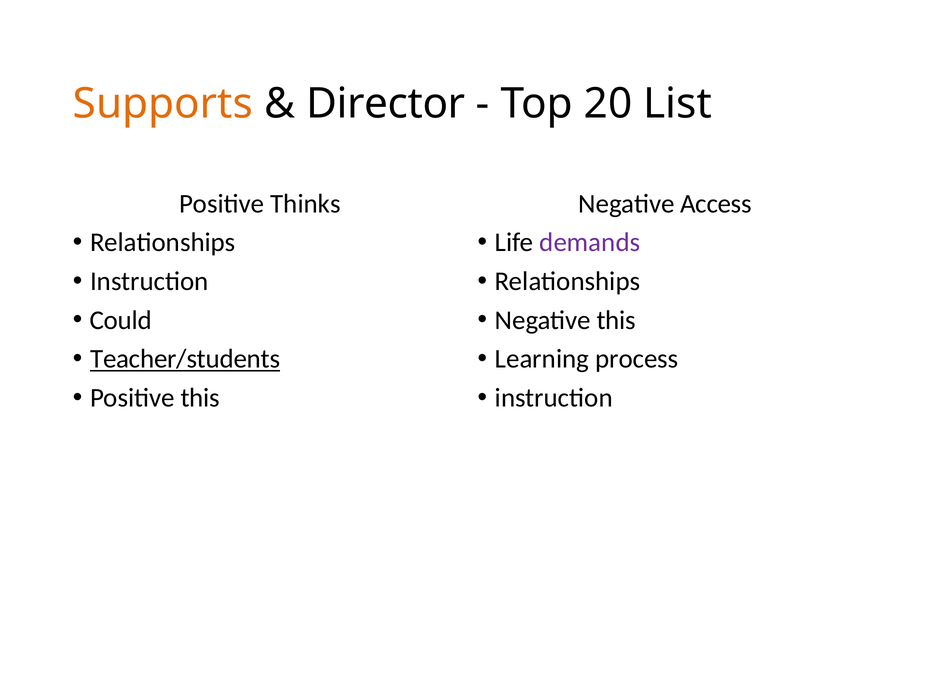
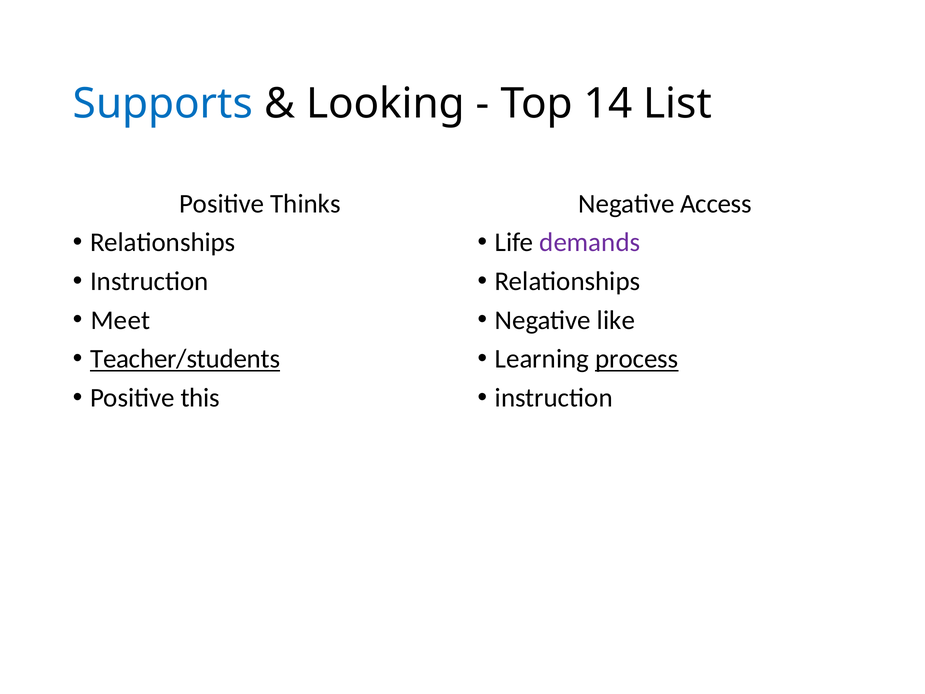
Supports colour: orange -> blue
Director: Director -> Looking
20: 20 -> 14
Could: Could -> Meet
Negative this: this -> like
process underline: none -> present
